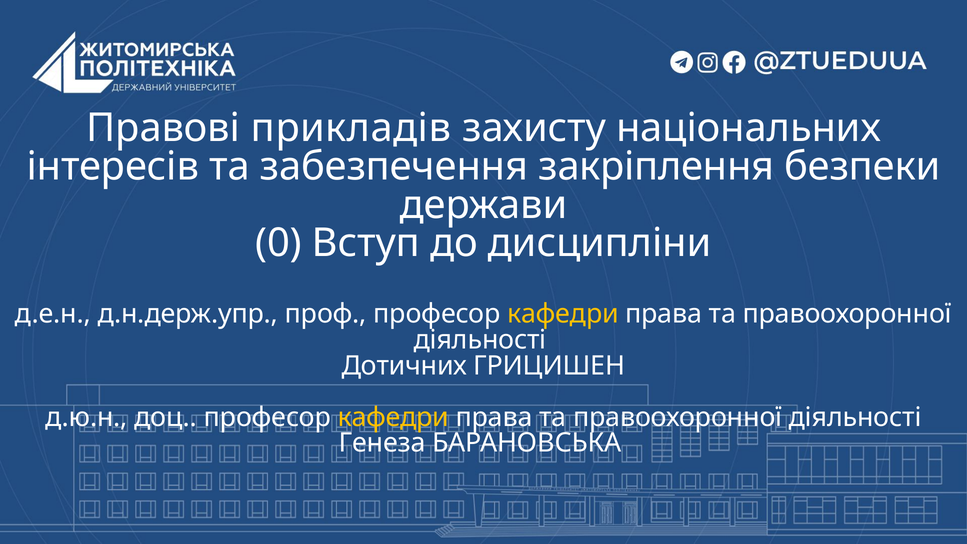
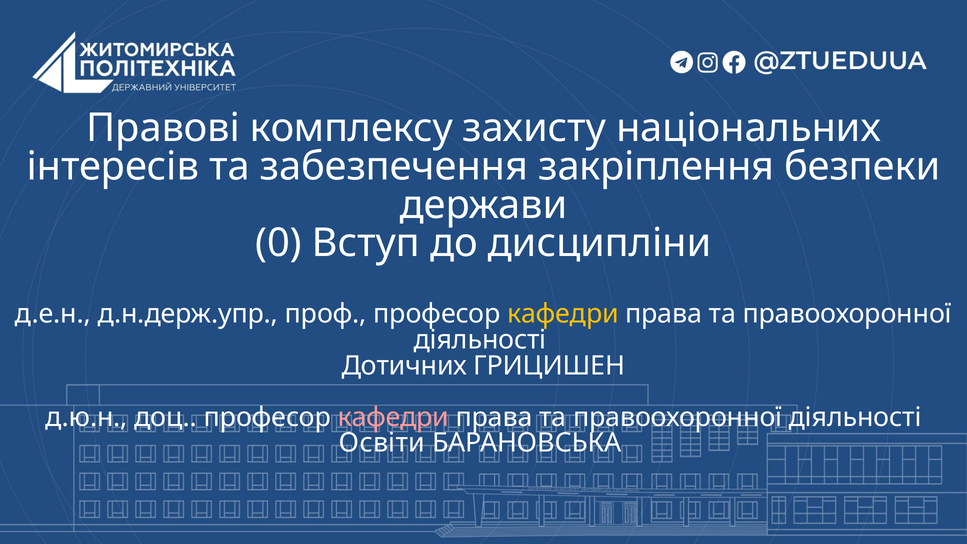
прикладів: прикладів -> комплексу
кафедри at (393, 417) colour: yellow -> pink
Генеза: Генеза -> Освіти
